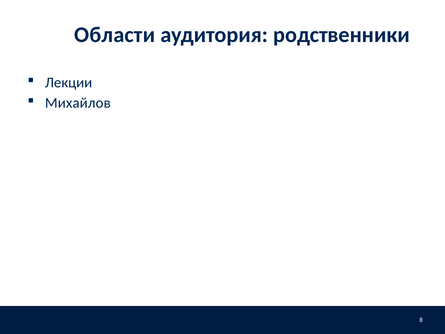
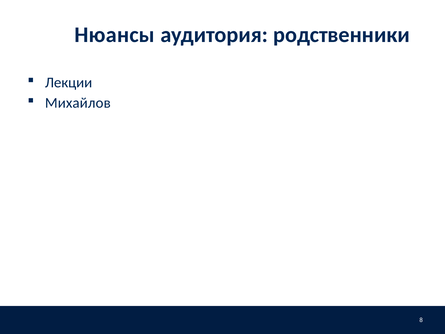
Области: Области -> Нюансы
